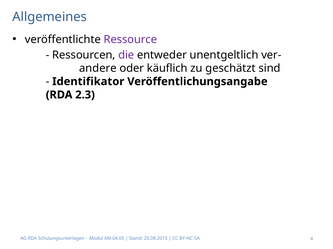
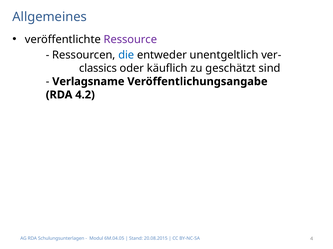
die colour: purple -> blue
andere: andere -> classics
Identifikator: Identifikator -> Verlagsname
2.3: 2.3 -> 4.2
